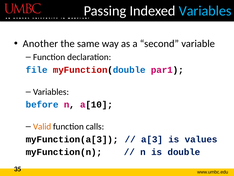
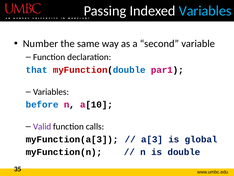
Another: Another -> Number
file: file -> that
Valid colour: orange -> purple
values: values -> global
